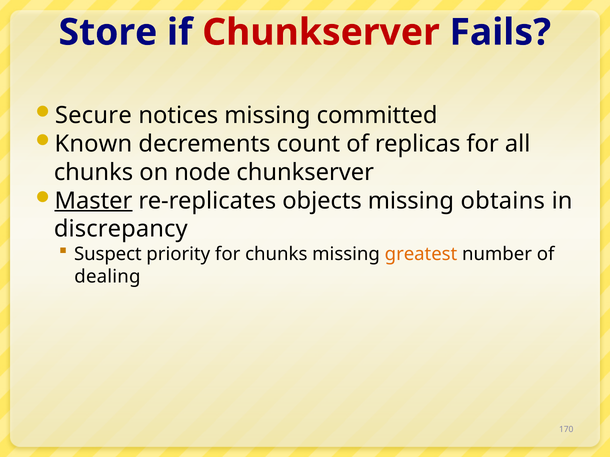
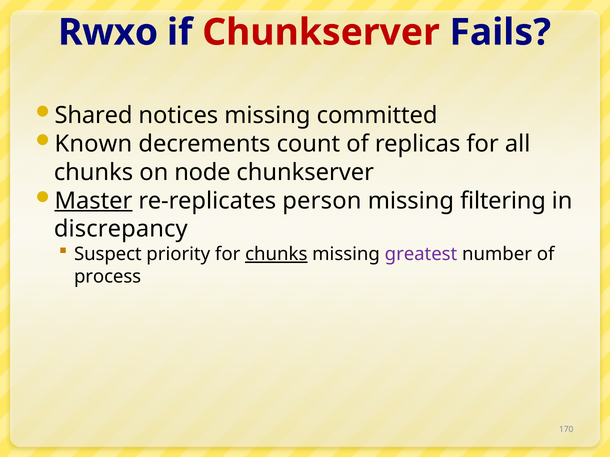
Store: Store -> Rwxo
Secure: Secure -> Shared
objects: objects -> person
obtains: obtains -> filtering
chunks at (276, 254) underline: none -> present
greatest colour: orange -> purple
dealing: dealing -> process
